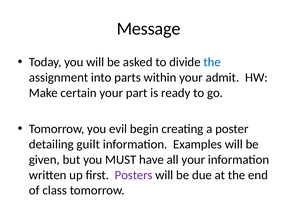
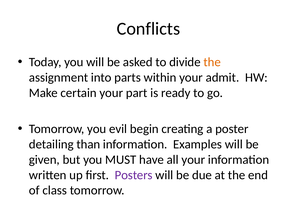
Message: Message -> Conflicts
the at (212, 62) colour: blue -> orange
guilt: guilt -> than
